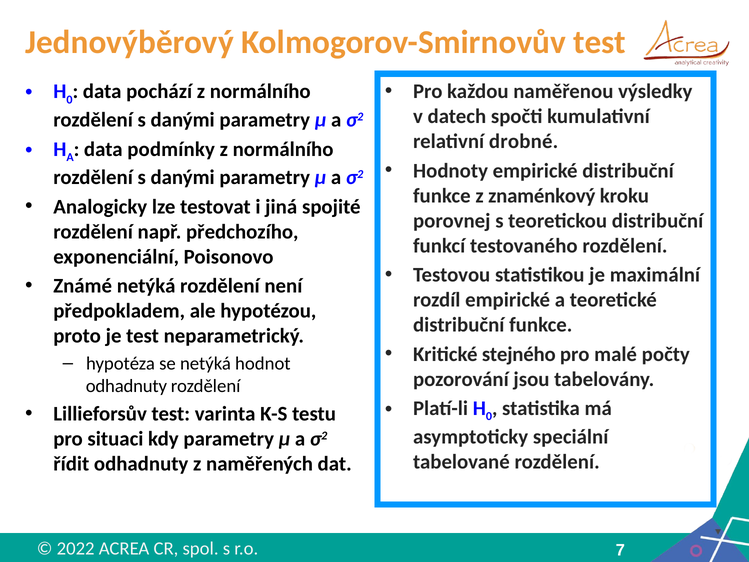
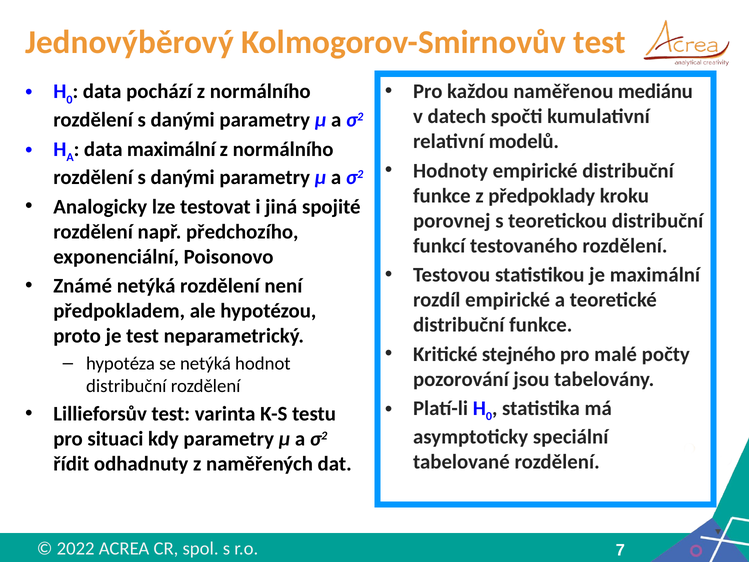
výsledky: výsledky -> mediánu
drobné: drobné -> modelů
data podmínky: podmínky -> maximální
znaménkový: znaménkový -> předpoklady
odhadnuty at (126, 386): odhadnuty -> distribuční
